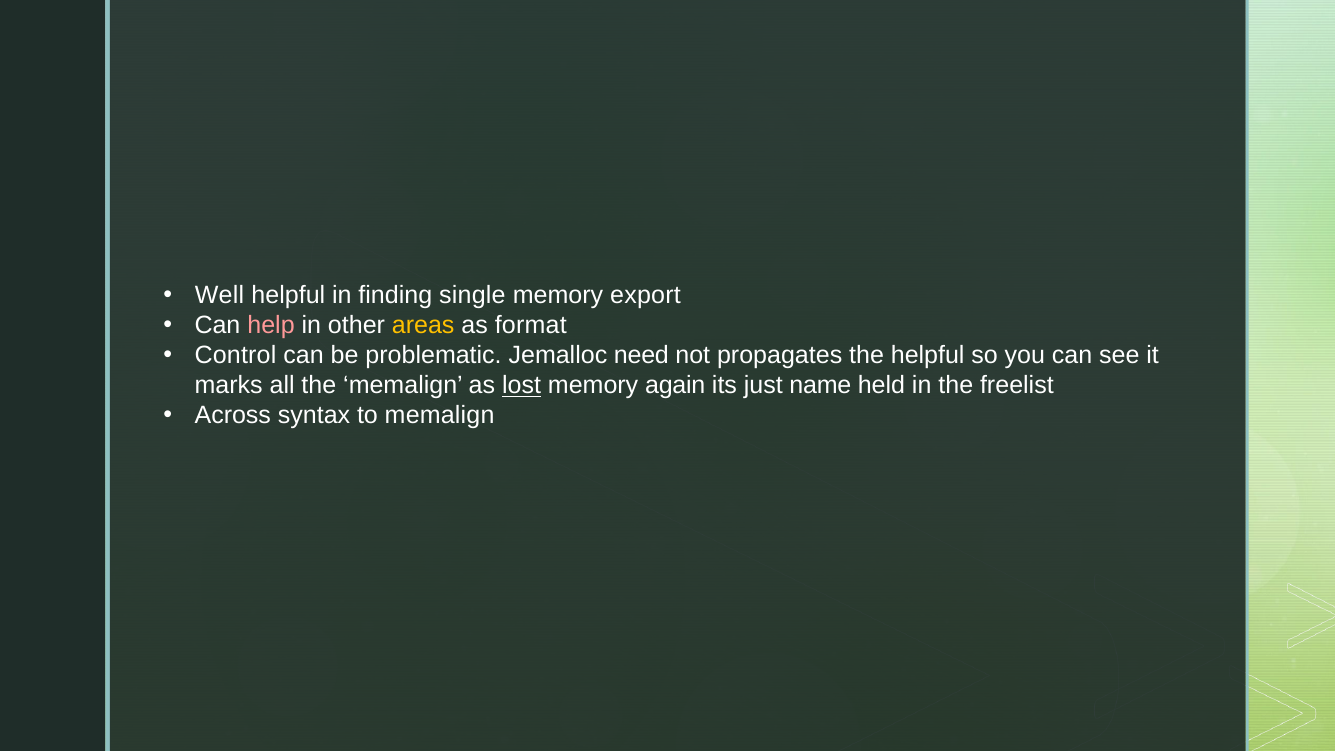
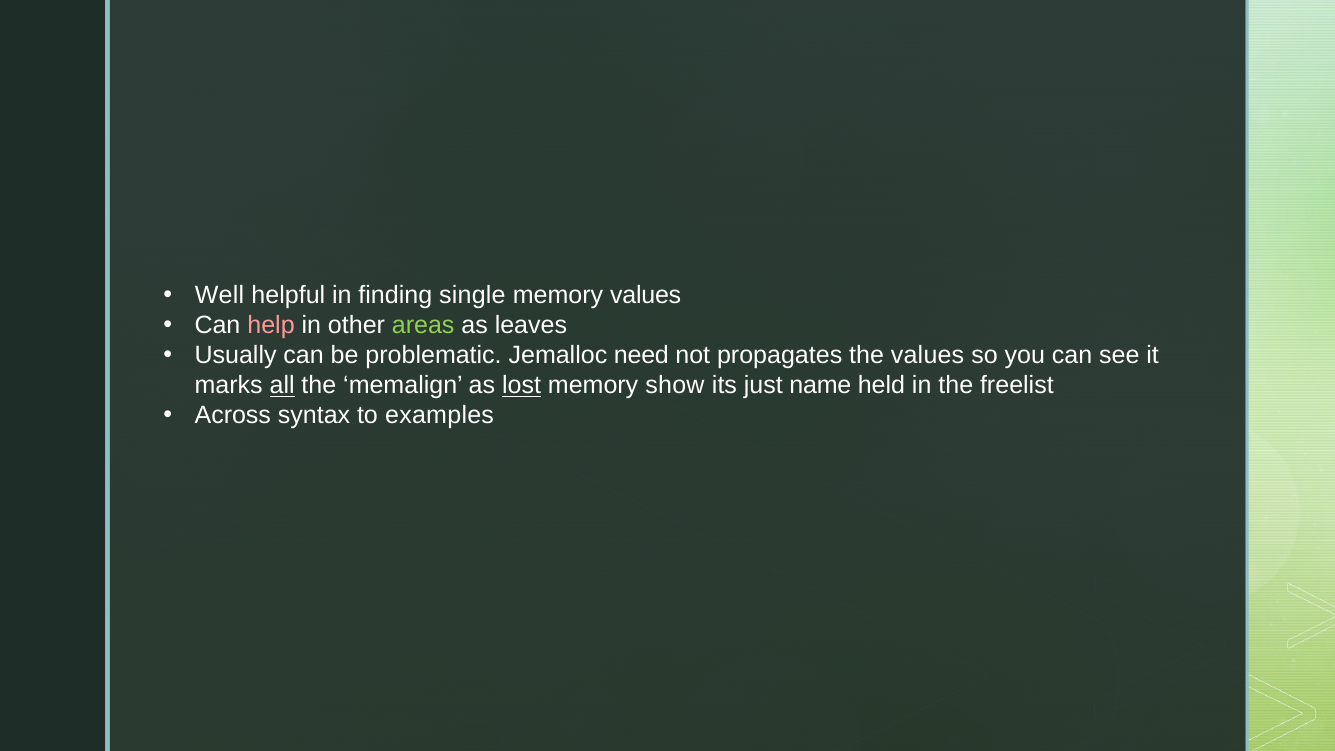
memory export: export -> values
areas colour: yellow -> light green
format: format -> leaves
Control: Control -> Usually
the helpful: helpful -> values
all underline: none -> present
again: again -> show
to memalign: memalign -> examples
